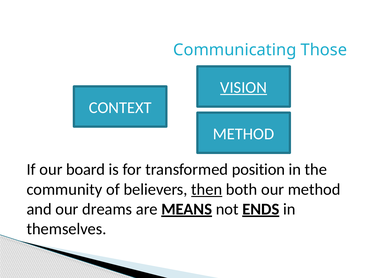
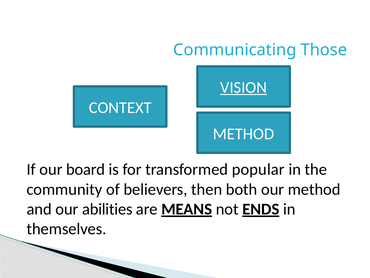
position: position -> popular
then underline: present -> none
dreams: dreams -> abilities
